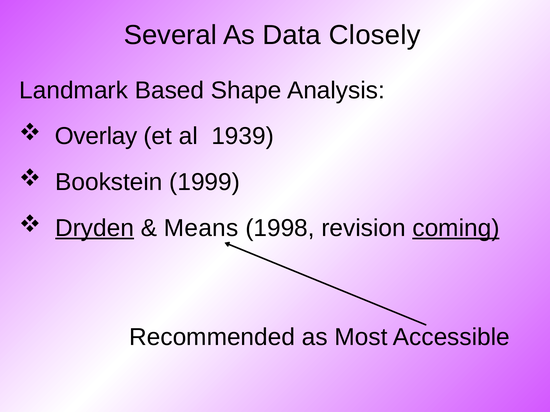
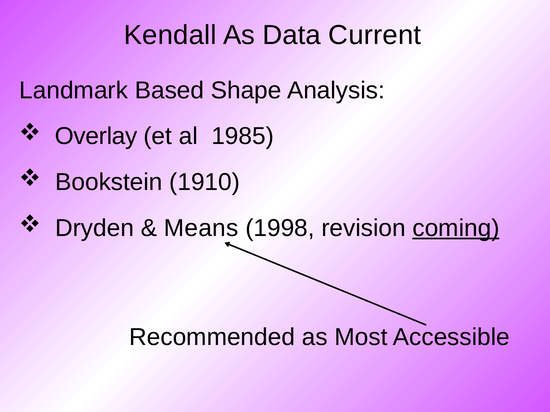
Several: Several -> Kendall
Closely: Closely -> Current
1939: 1939 -> 1985
1999: 1999 -> 1910
Dryden underline: present -> none
